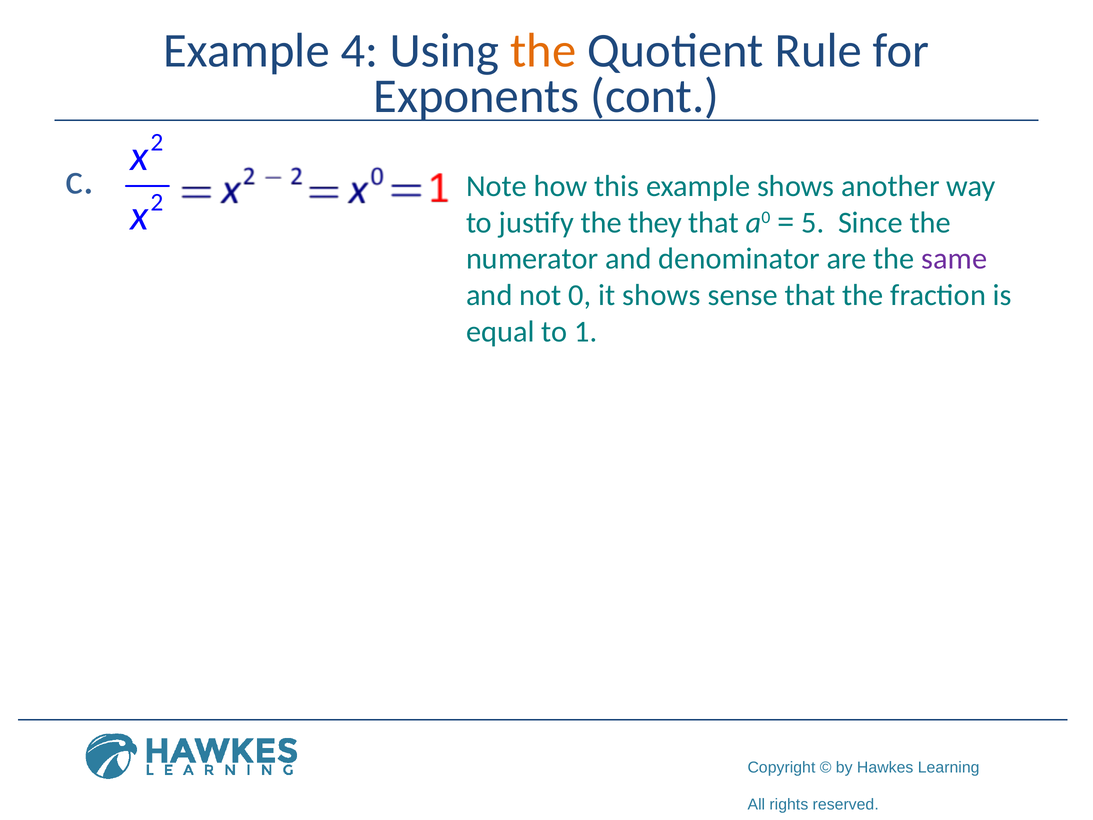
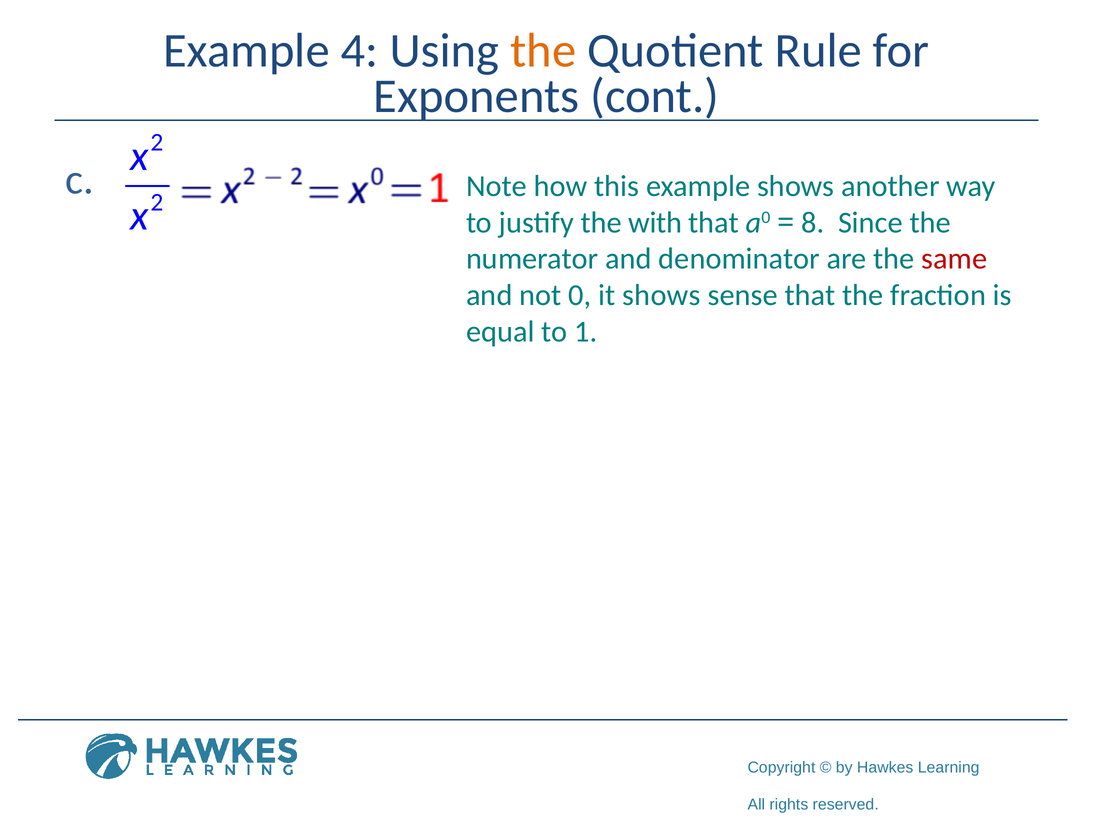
they: they -> with
5: 5 -> 8
same colour: purple -> red
